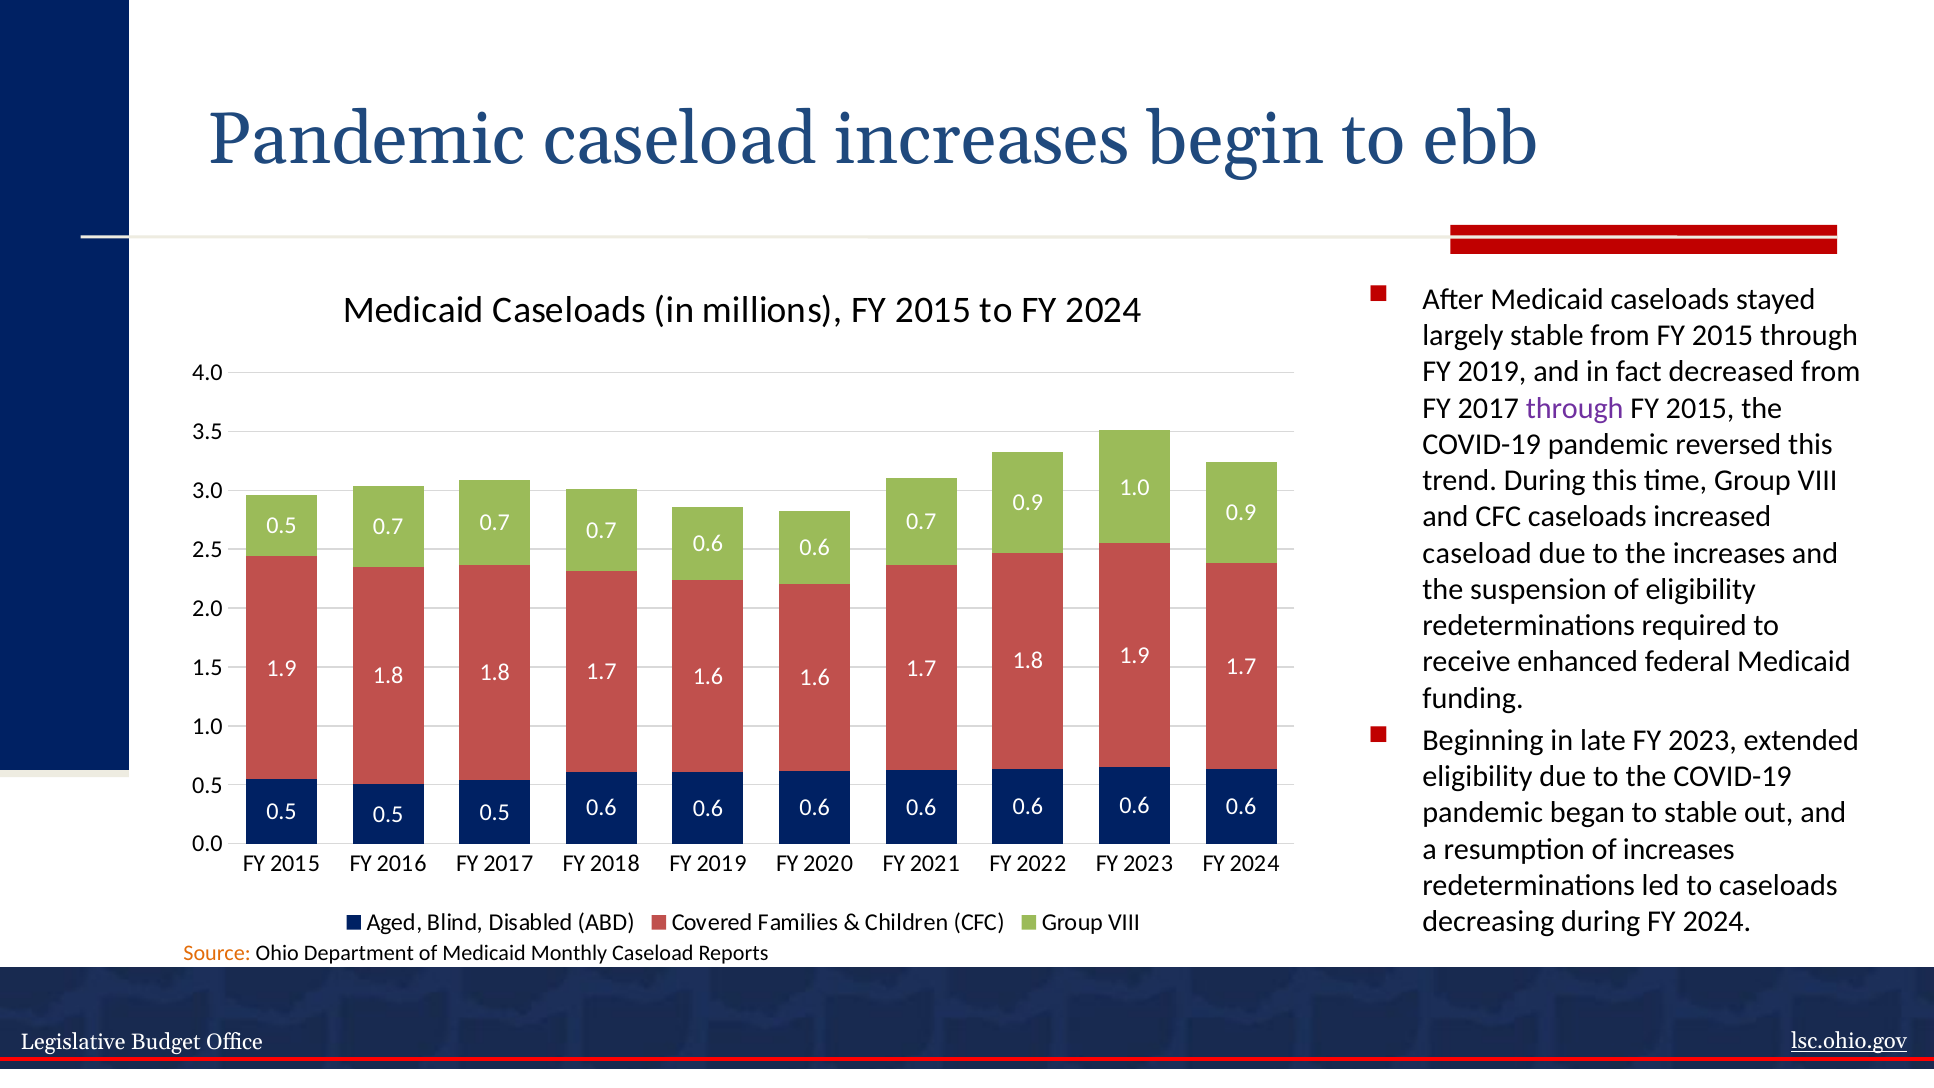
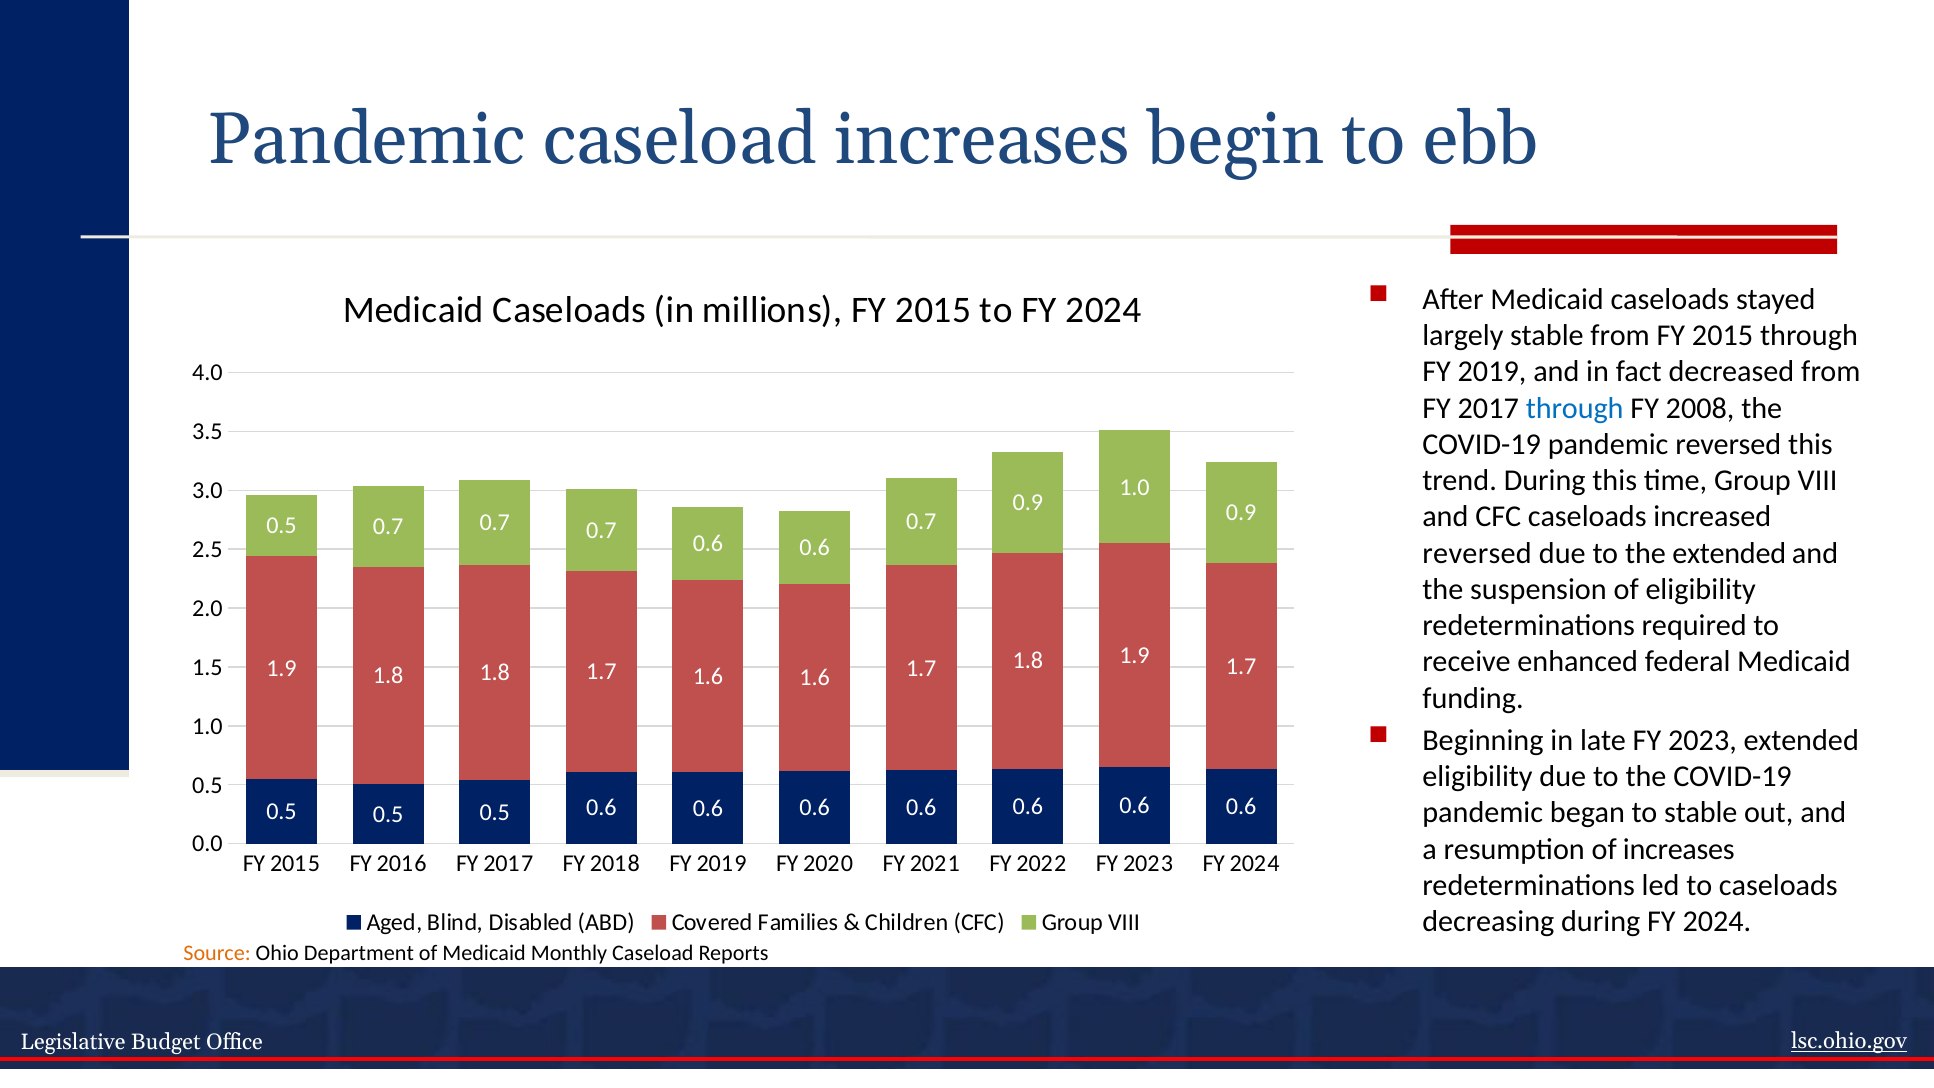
through at (1575, 408) colour: purple -> blue
2015 at (1700, 408): 2015 -> 2008
caseload at (1477, 553): caseload -> reversed
the increases: increases -> extended
